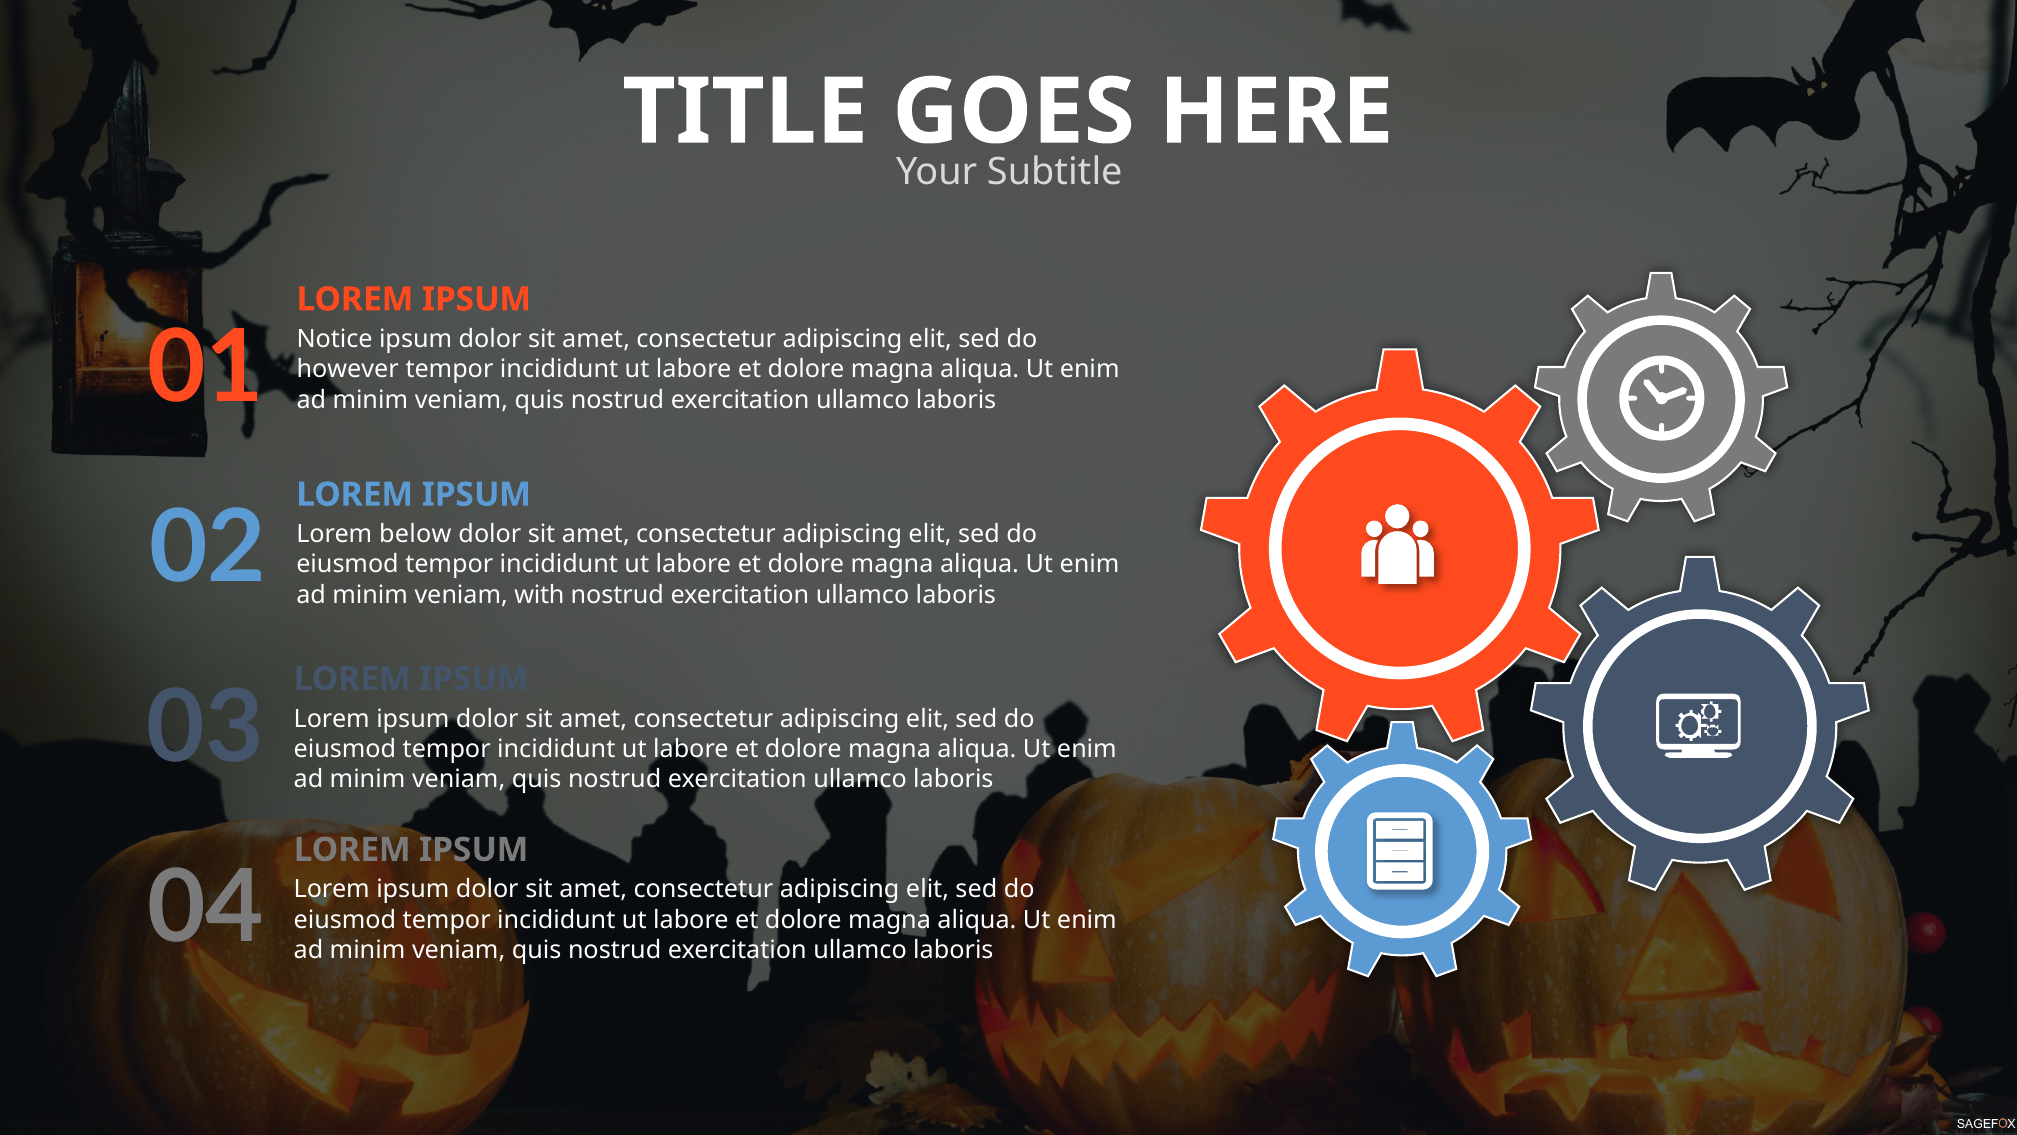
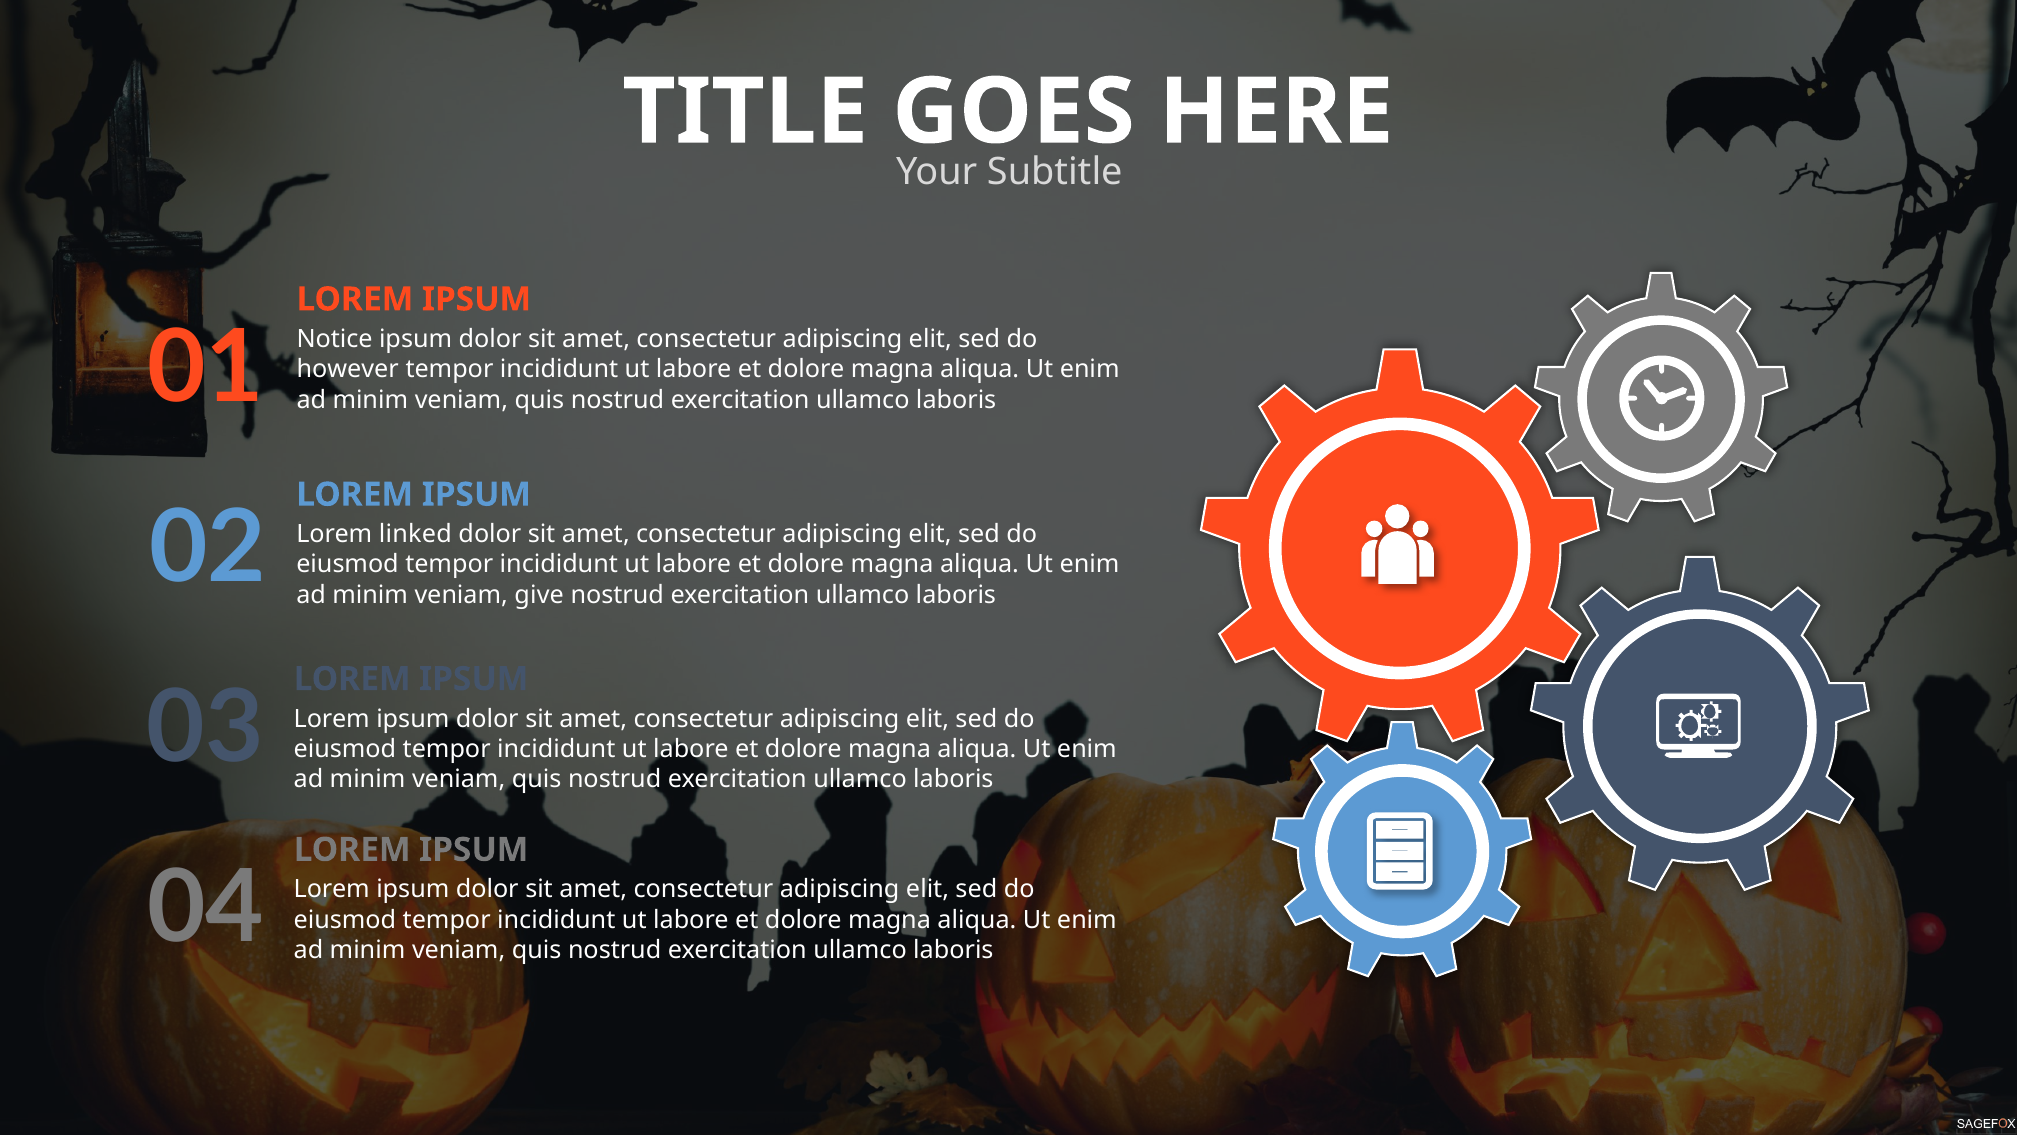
below: below -> linked
with: with -> give
